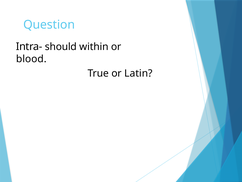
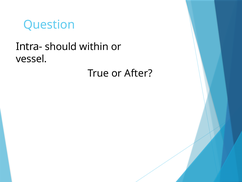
blood: blood -> vessel
Latin: Latin -> After
